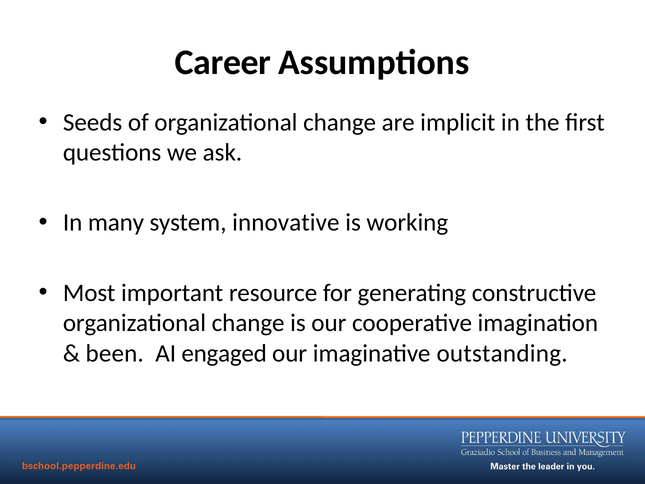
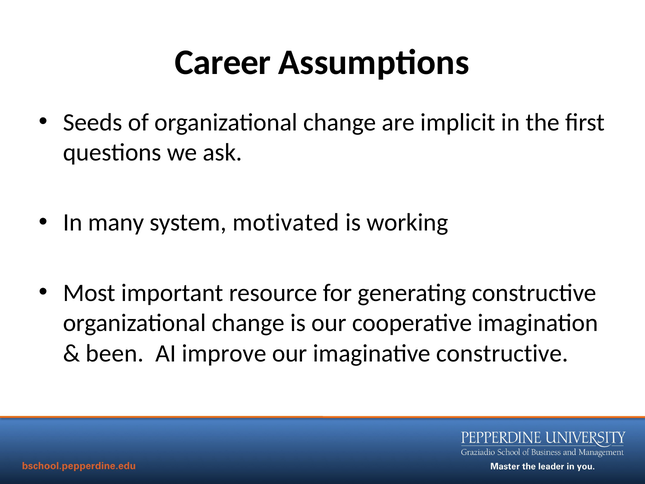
innovative: innovative -> motivated
engaged: engaged -> improve
imaginative outstanding: outstanding -> constructive
